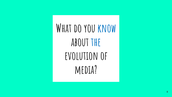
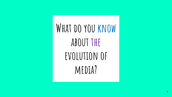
the colour: blue -> purple
